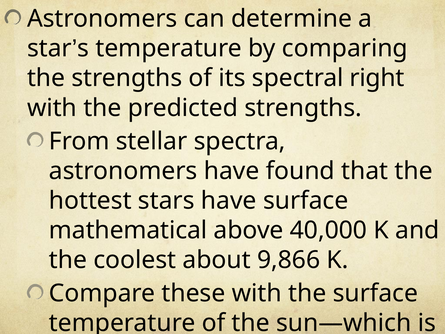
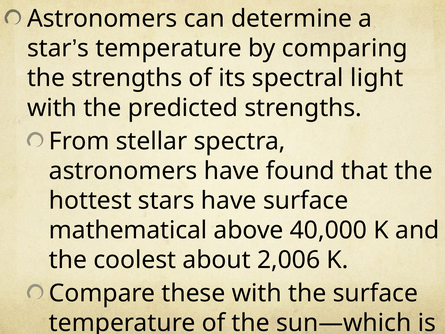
right: right -> light
9,866: 9,866 -> 2,006
